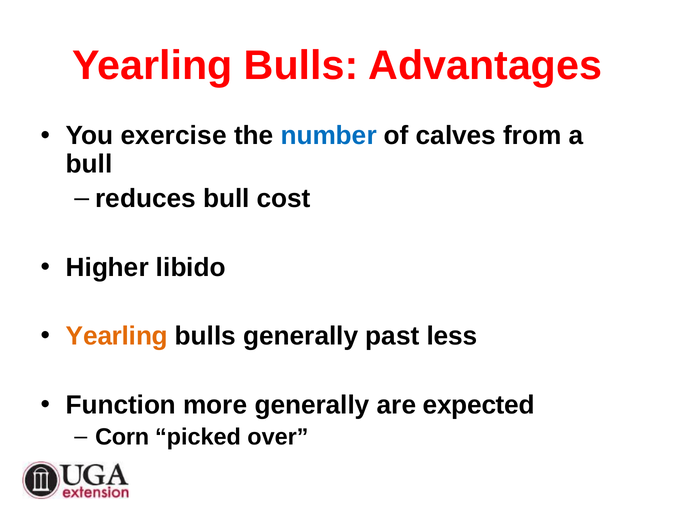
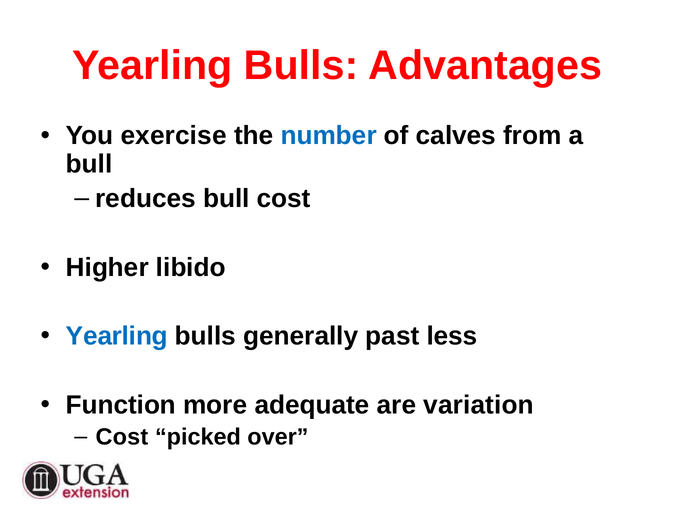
Yearling at (117, 336) colour: orange -> blue
more generally: generally -> adequate
expected: expected -> variation
Corn at (122, 437): Corn -> Cost
